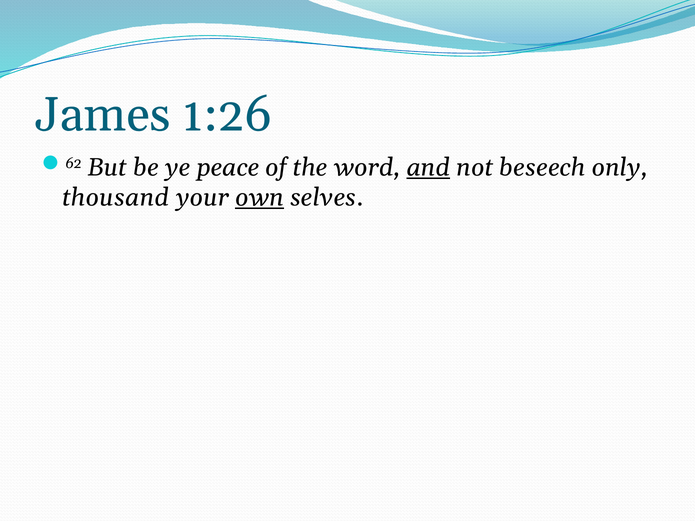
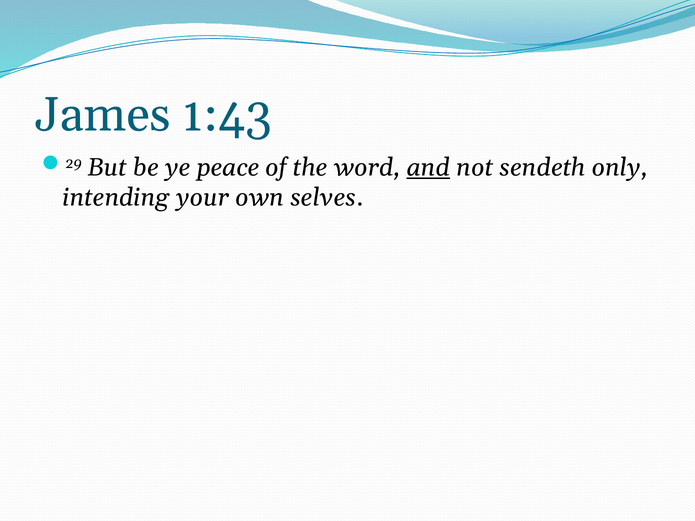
1:26: 1:26 -> 1:43
62: 62 -> 29
beseech: beseech -> sendeth
thousand: thousand -> intending
own underline: present -> none
